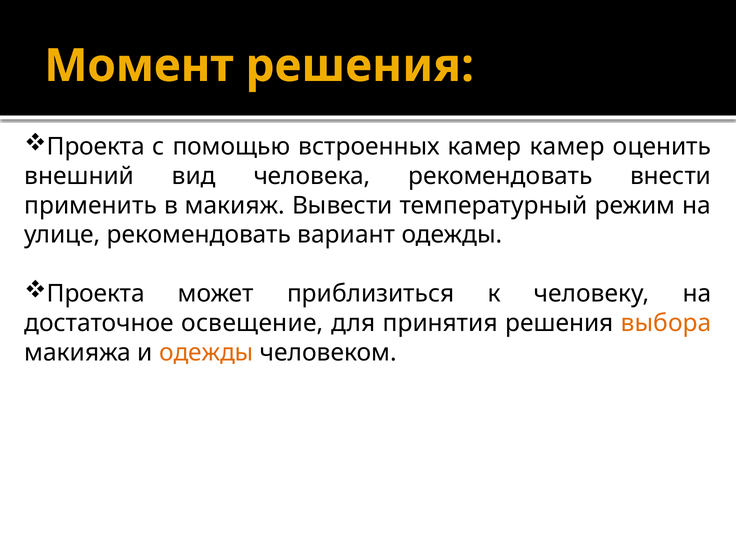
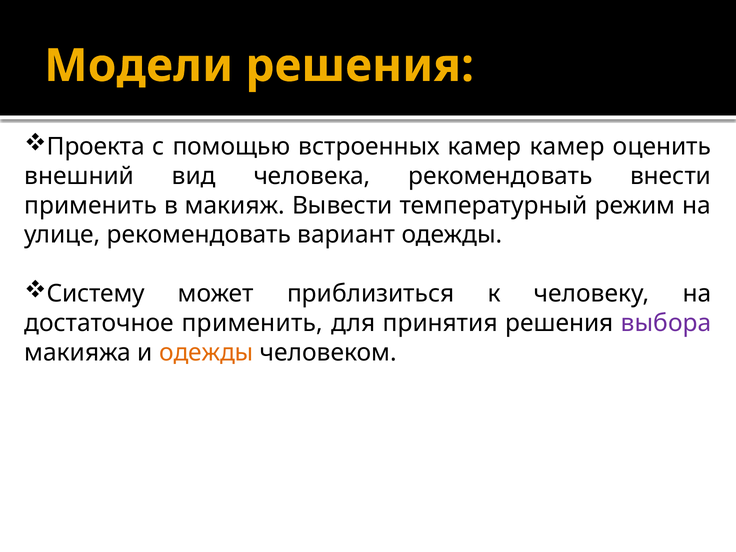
Момент: Момент -> Модели
Проекта at (96, 294): Проекта -> Систему
достаточное освещение: освещение -> применить
выбора colour: orange -> purple
